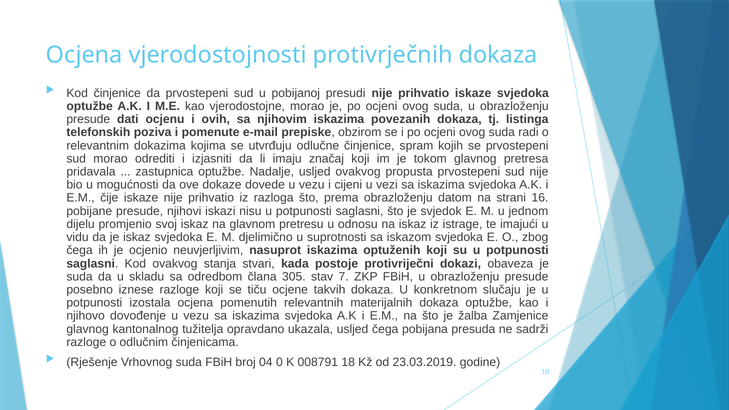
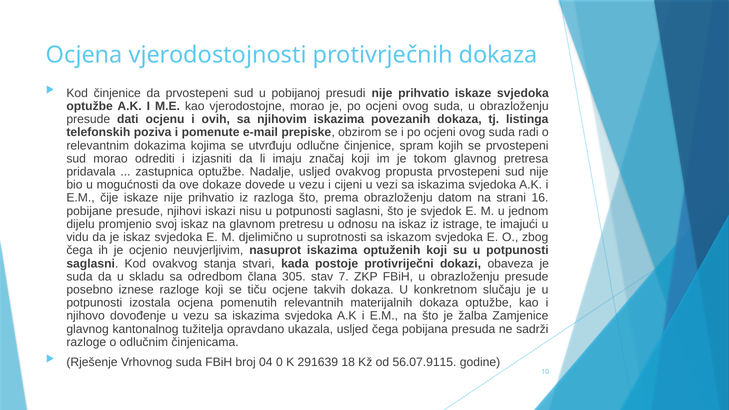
008791: 008791 -> 291639
23.03.2019: 23.03.2019 -> 56.07.9115
